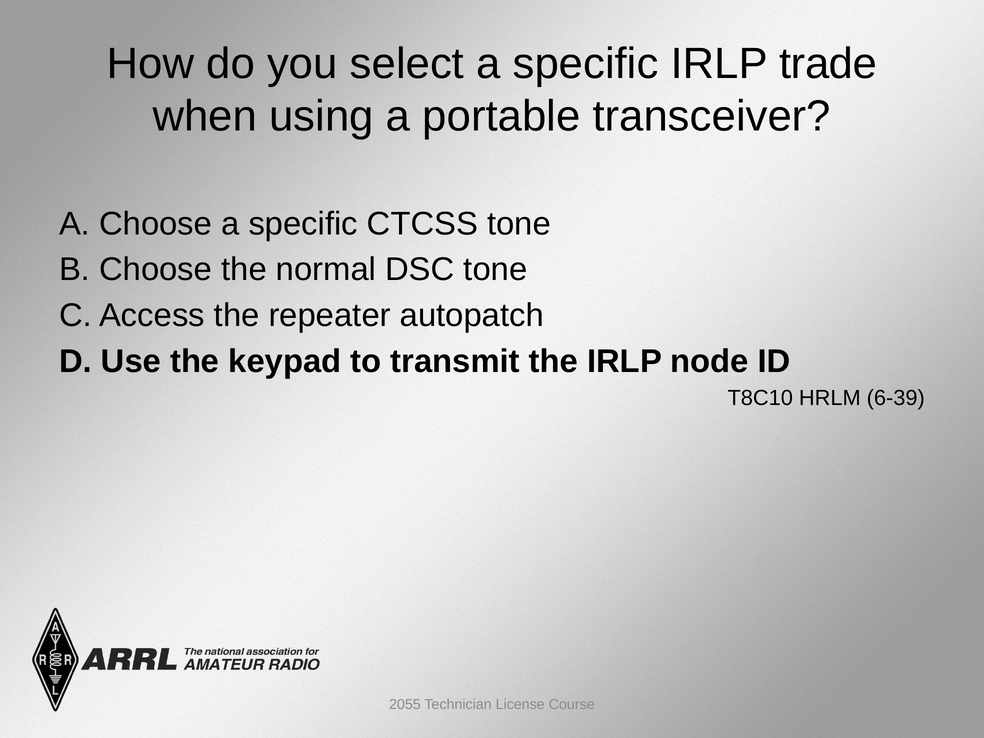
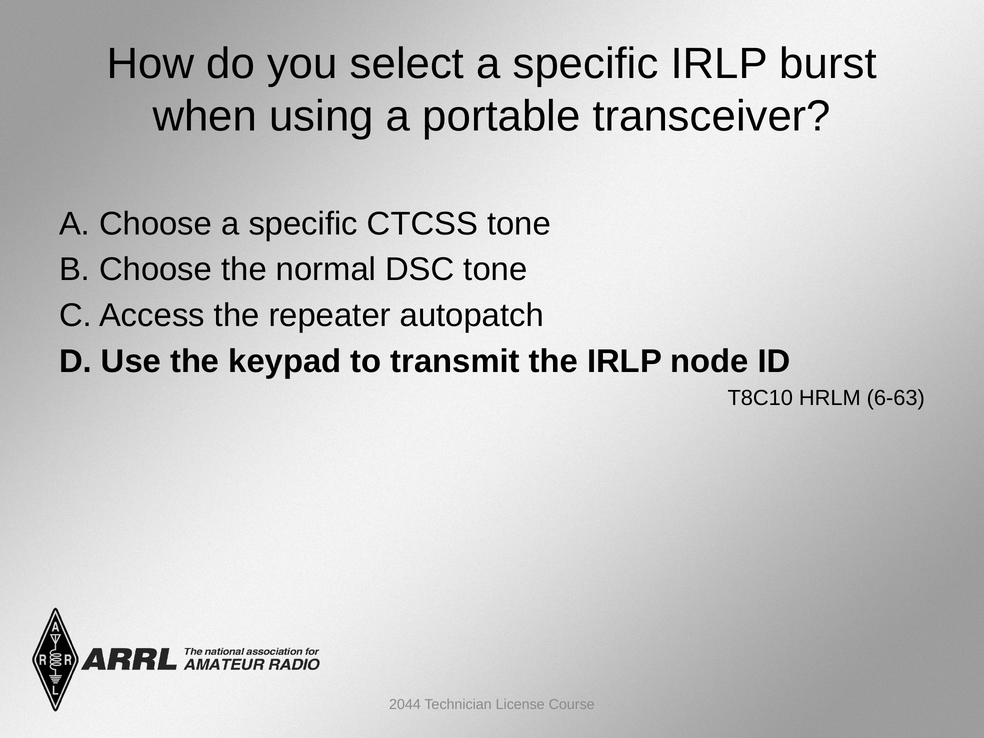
trade: trade -> burst
6-39: 6-39 -> 6-63
2055: 2055 -> 2044
